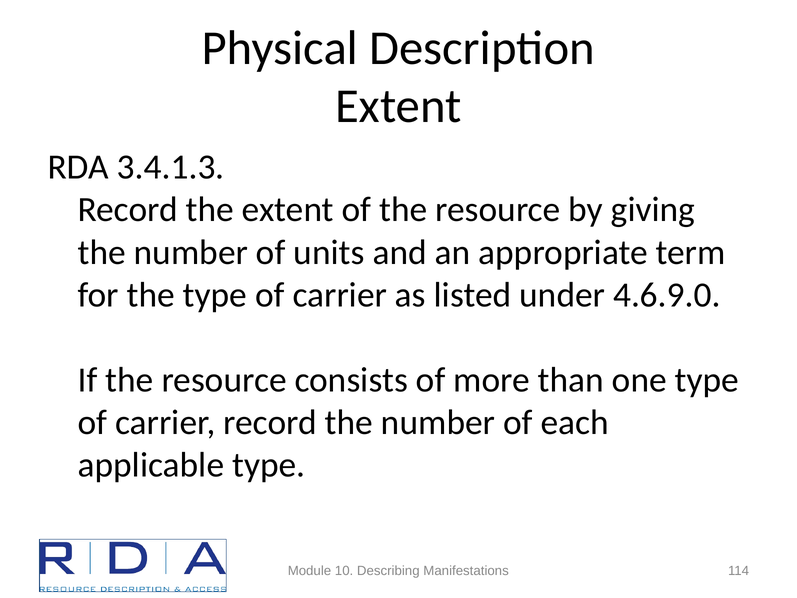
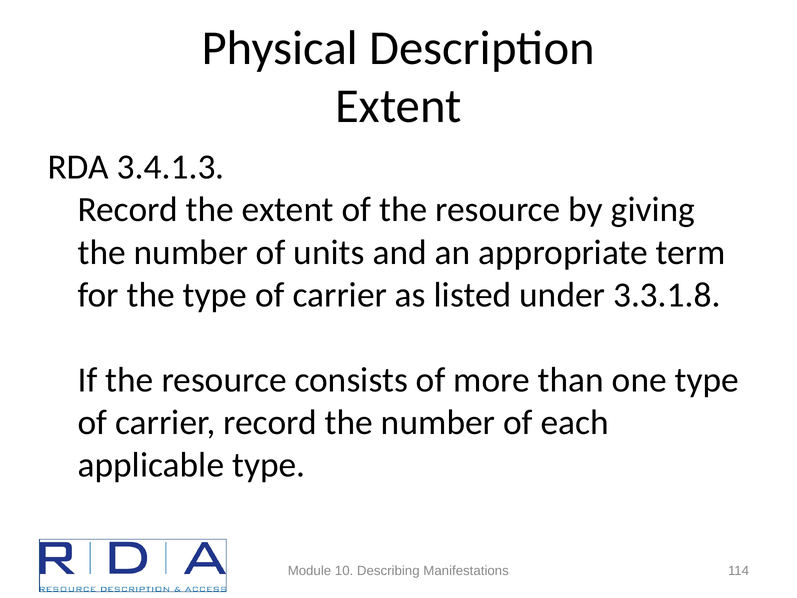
4.6.9.0: 4.6.9.0 -> 3.3.1.8
